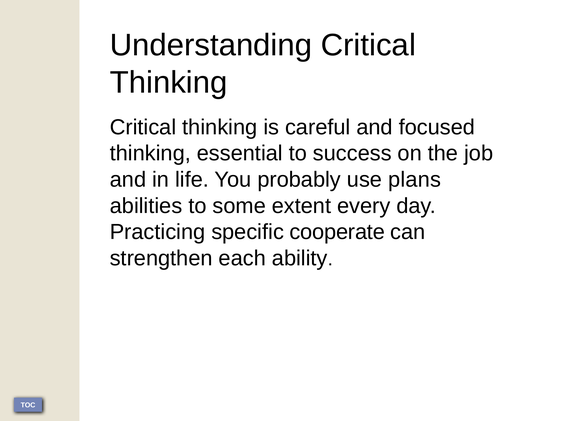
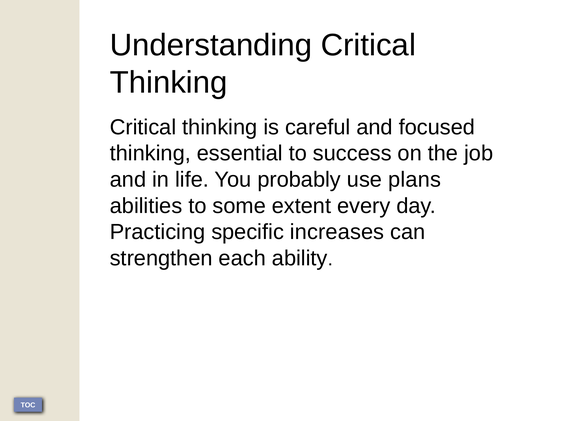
cooperate: cooperate -> increases
